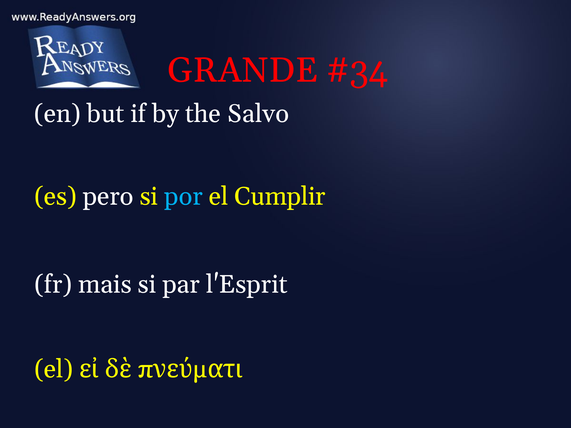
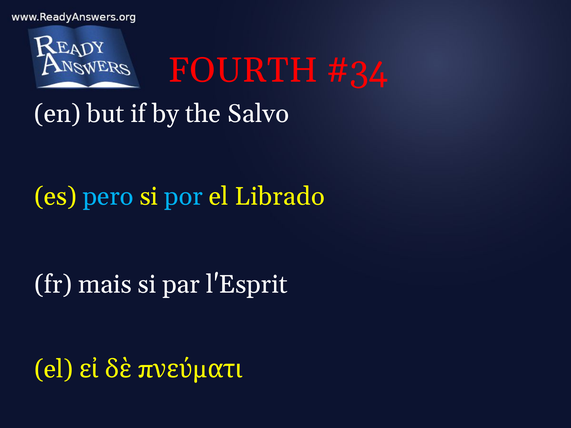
GRANDE: GRANDE -> FOURTH
pero colour: white -> light blue
Cumplir: Cumplir -> Librado
